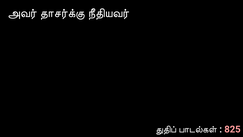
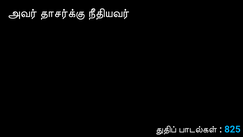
825 colour: pink -> light blue
